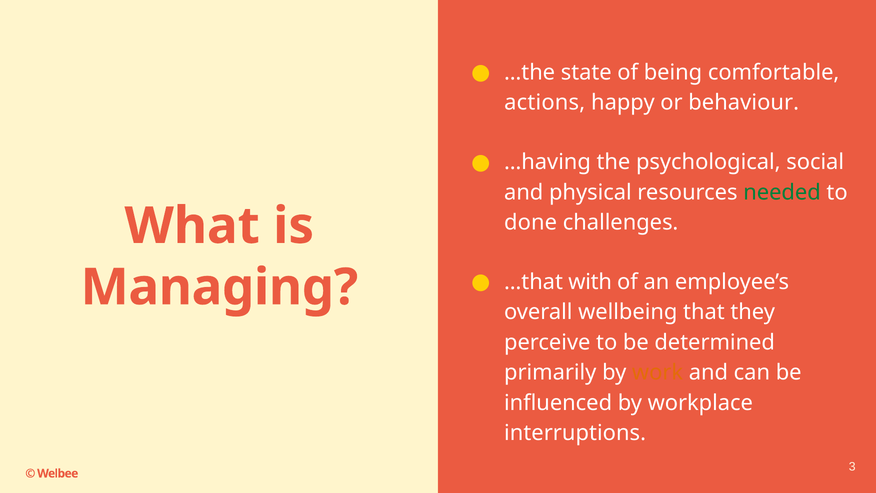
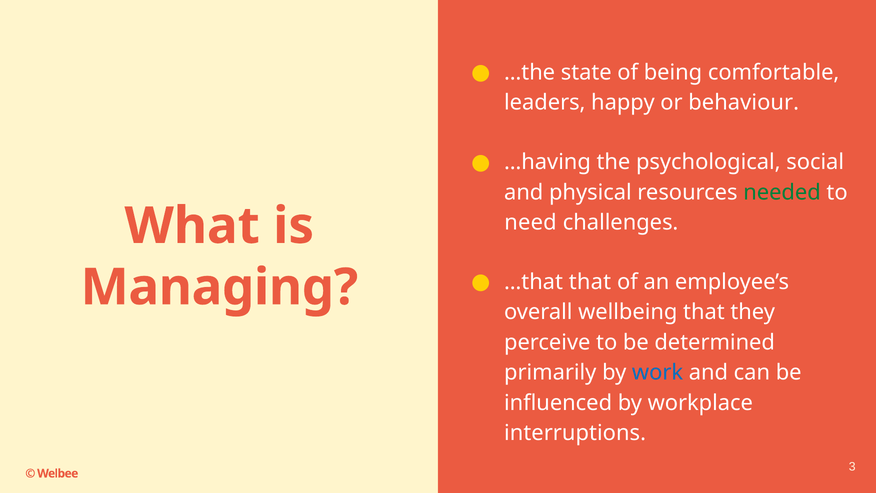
actions: actions -> leaders
done: done -> need
…that with: with -> that
work colour: orange -> blue
